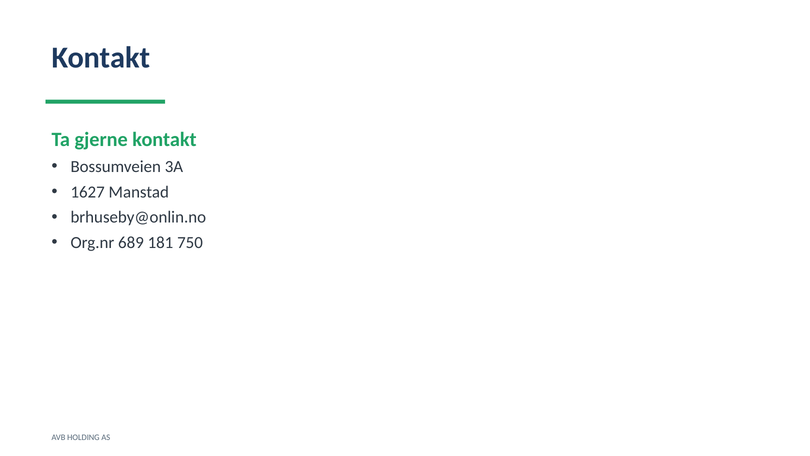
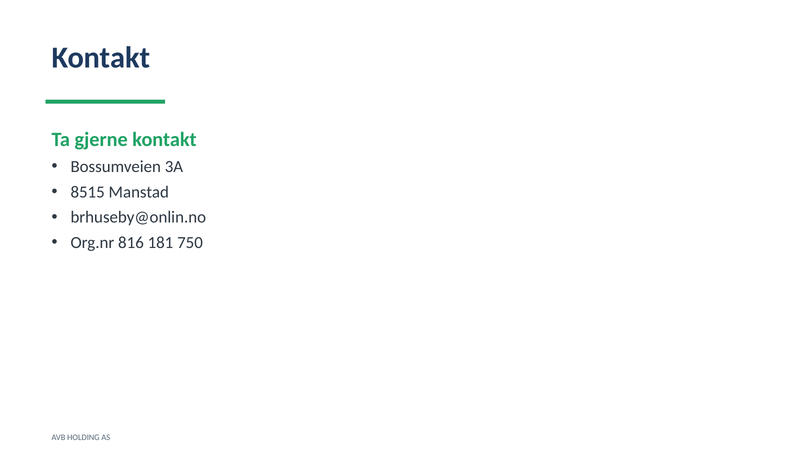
1627: 1627 -> 8515
689: 689 -> 816
